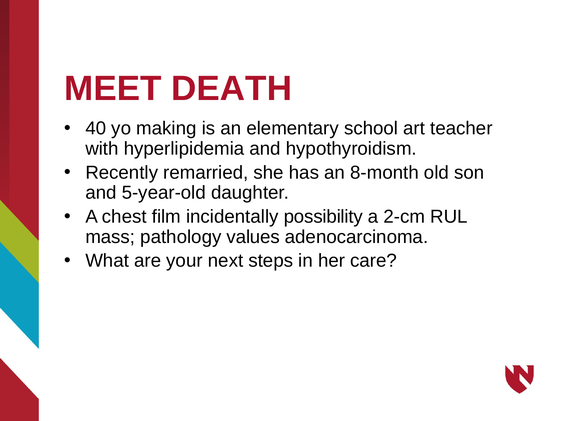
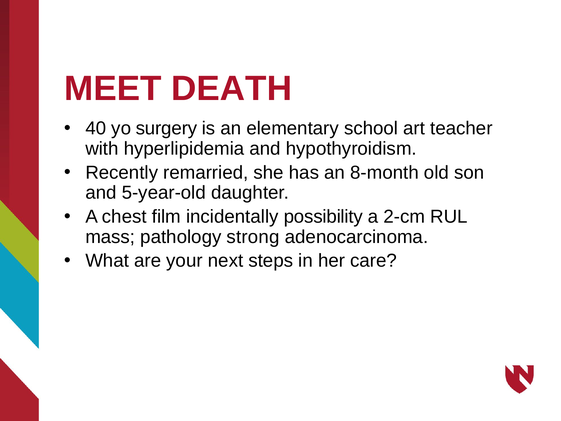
making: making -> surgery
values: values -> strong
